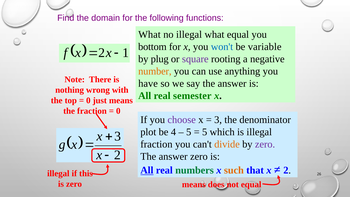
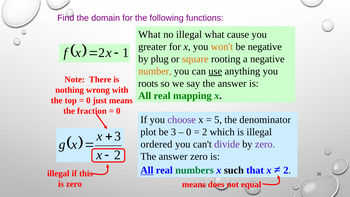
what equal: equal -> cause
bottom: bottom -> greater
won't colour: blue -> orange
be variable: variable -> negative
square colour: purple -> orange
use underline: none -> present
have: have -> roots
semester: semester -> mapping
3 at (218, 120): 3 -> 5
be 4: 4 -> 3
5 at (189, 132): 5 -> 0
5 at (205, 132): 5 -> 2
fraction at (156, 144): fraction -> ordered
divide colour: orange -> purple
such colour: orange -> black
